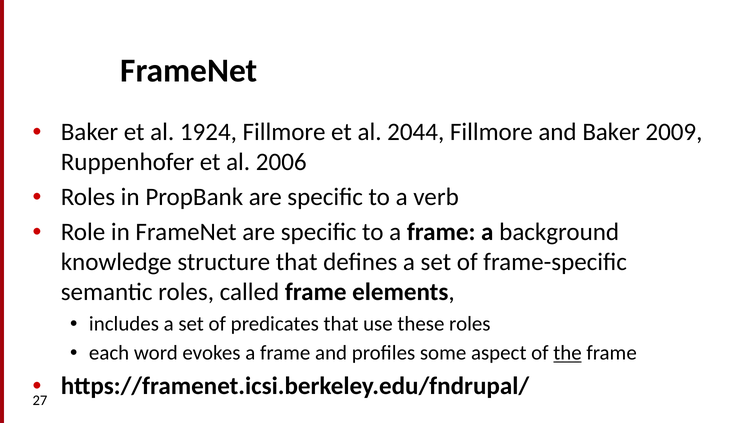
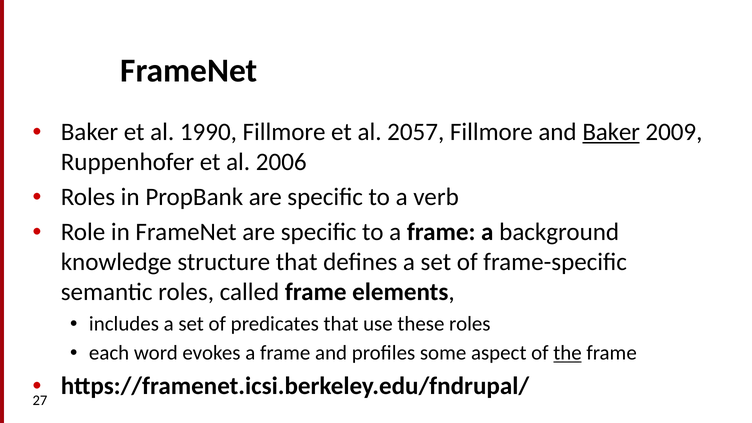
1924: 1924 -> 1990
2044: 2044 -> 2057
Baker at (611, 132) underline: none -> present
